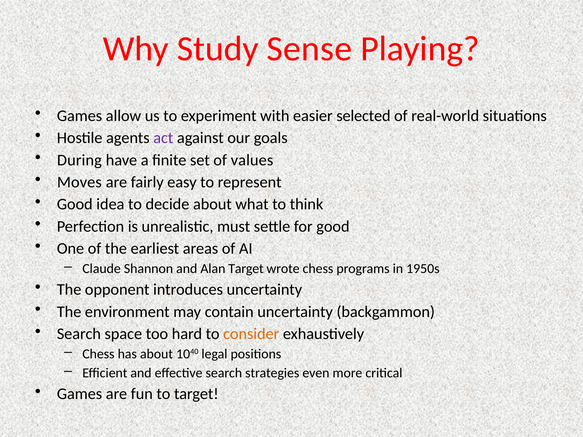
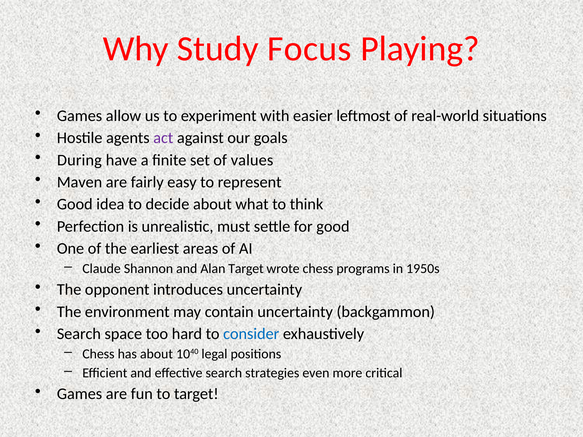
Sense: Sense -> Focus
selected: selected -> leftmost
Moves: Moves -> Maven
consider colour: orange -> blue
